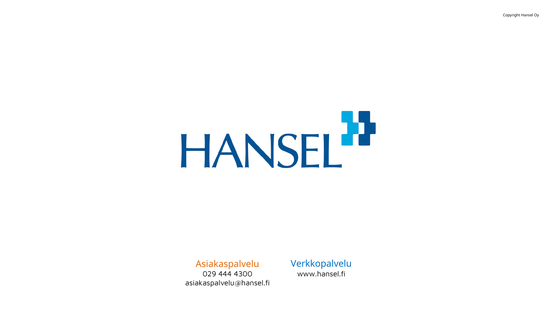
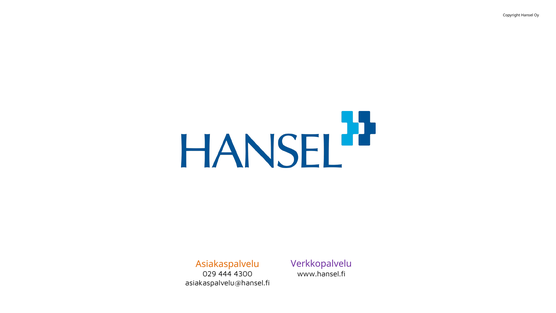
Verkkopalvelu colour: blue -> purple
